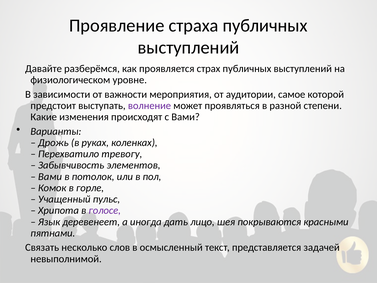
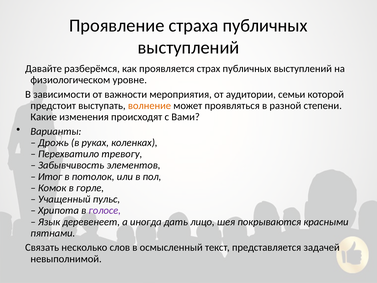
самое: самое -> семьи
волнение colour: purple -> orange
Вами at (50, 176): Вами -> Итог
